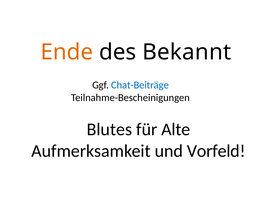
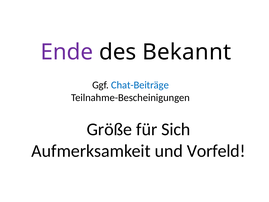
Ende colour: orange -> purple
Blutes: Blutes -> Größe
Alte: Alte -> Sich
